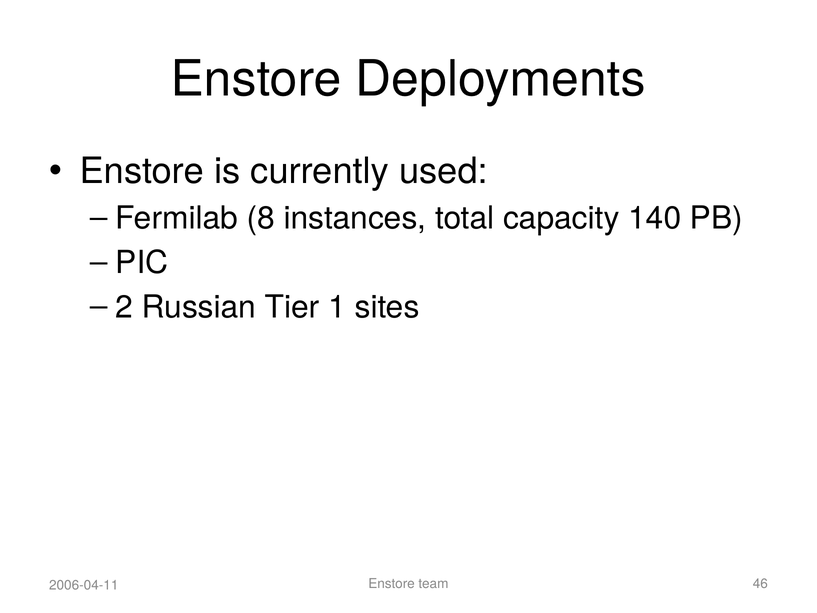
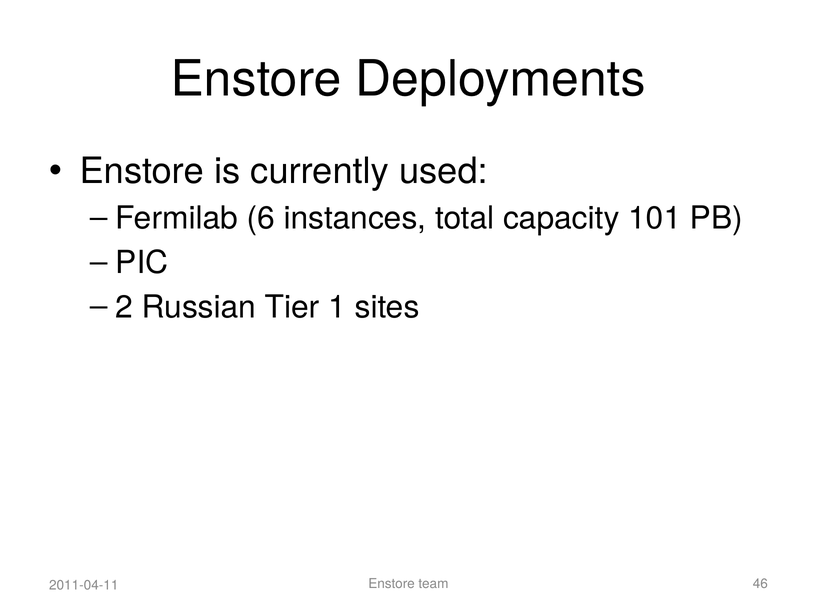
8: 8 -> 6
140: 140 -> 101
2006-04-11: 2006-04-11 -> 2011-04-11
